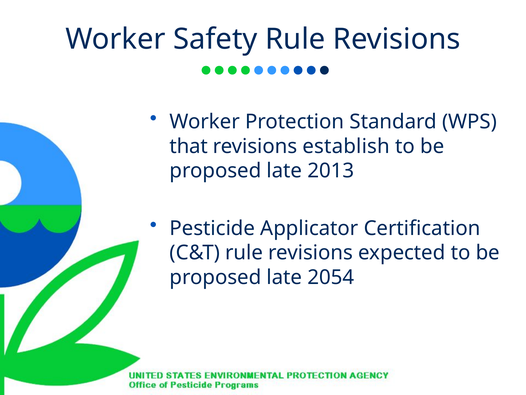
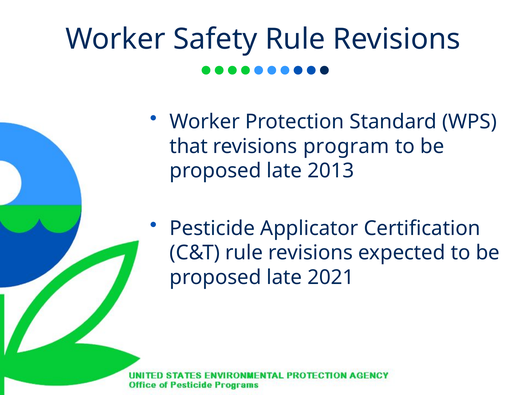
establish: establish -> program
2054: 2054 -> 2021
